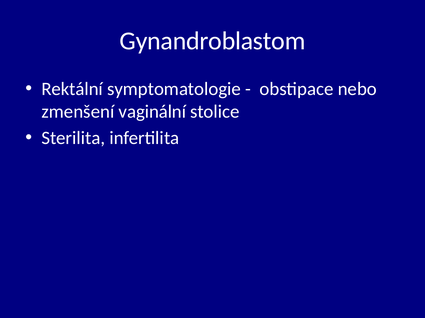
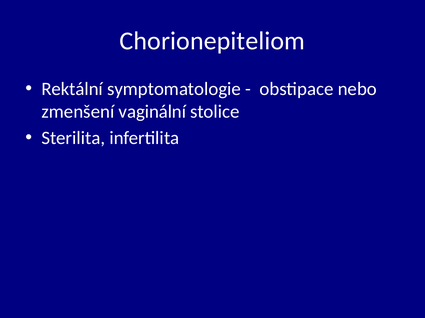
Gynandroblastom: Gynandroblastom -> Chorionepiteliom
